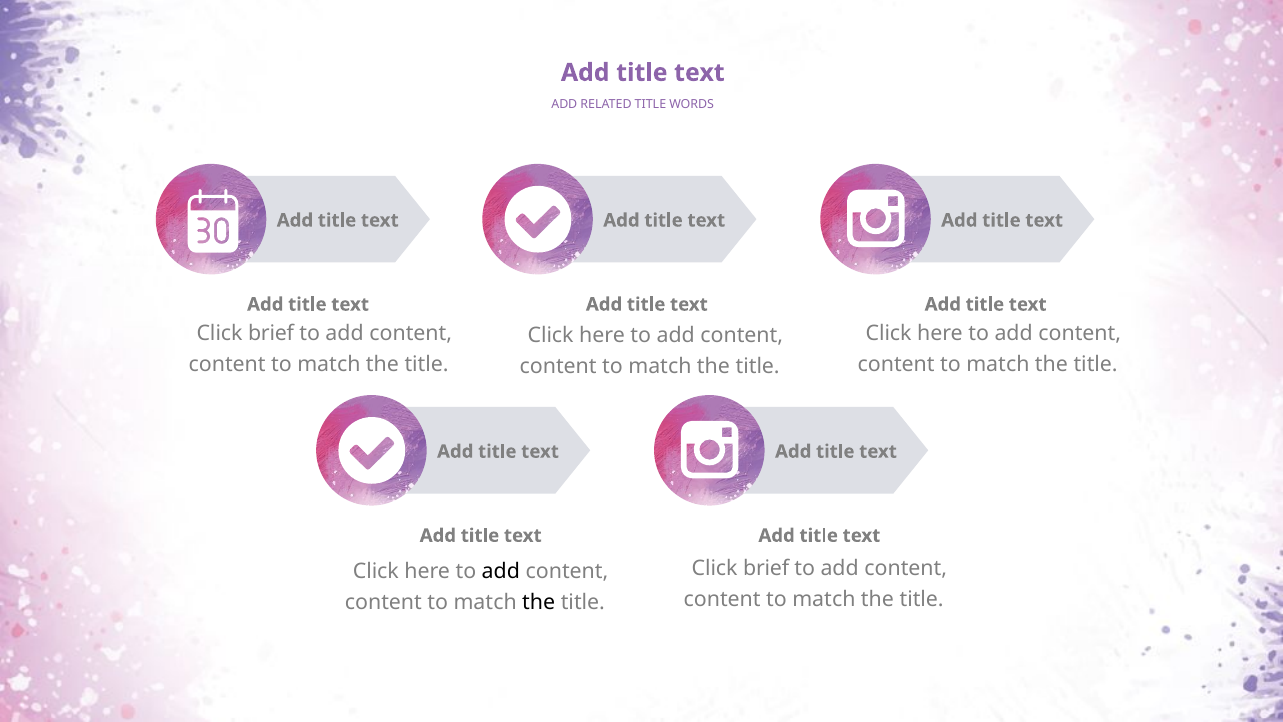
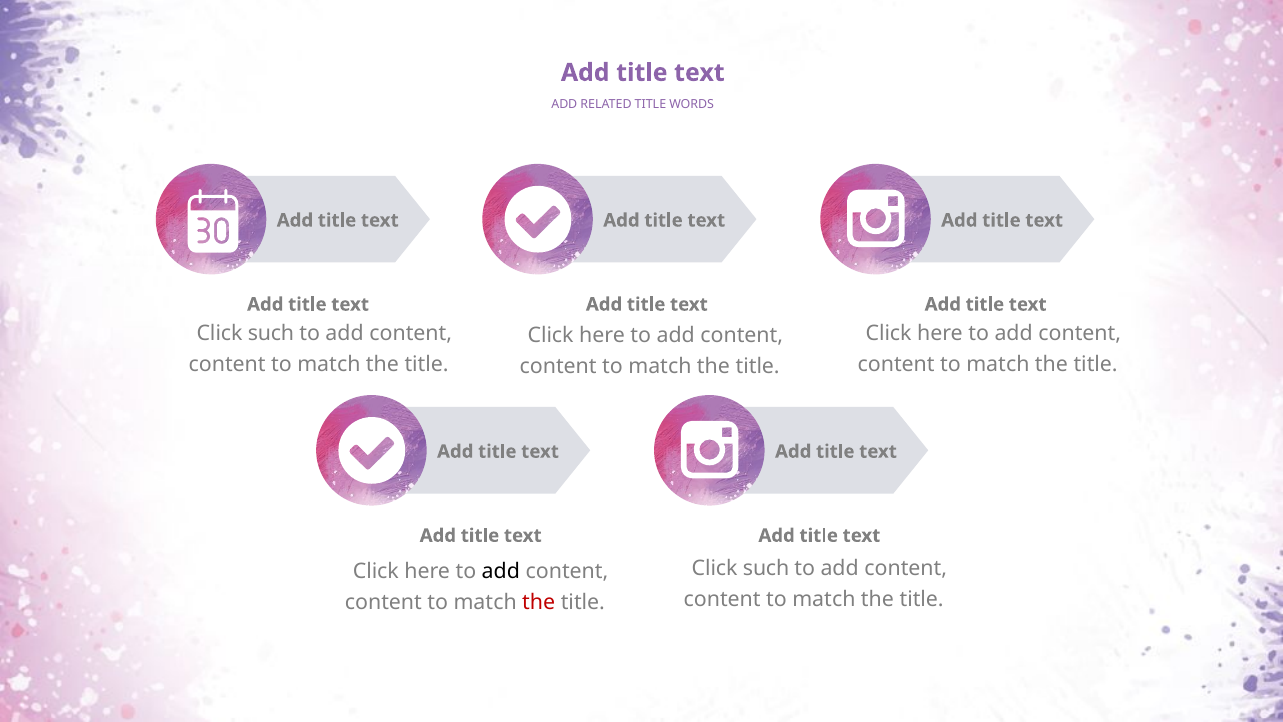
brief at (271, 334): brief -> such
brief at (766, 568): brief -> such
the at (539, 602) colour: black -> red
